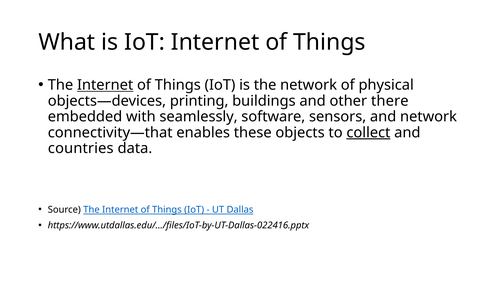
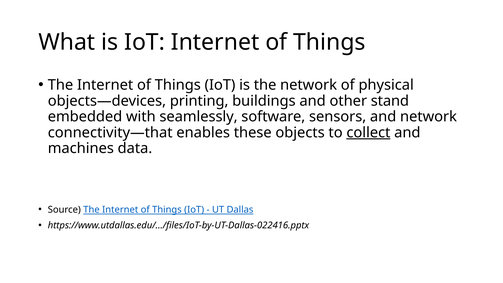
Internet at (105, 85) underline: present -> none
there: there -> stand
countries: countries -> machines
